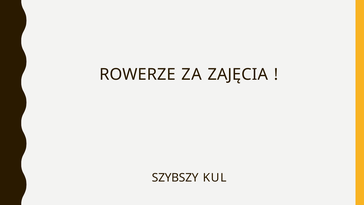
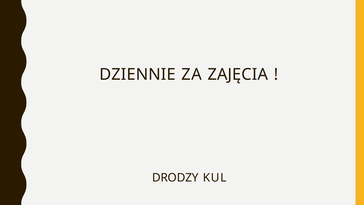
ROWERZE: ROWERZE -> DZIENNIE
SZYBSZY: SZYBSZY -> DRODZY
